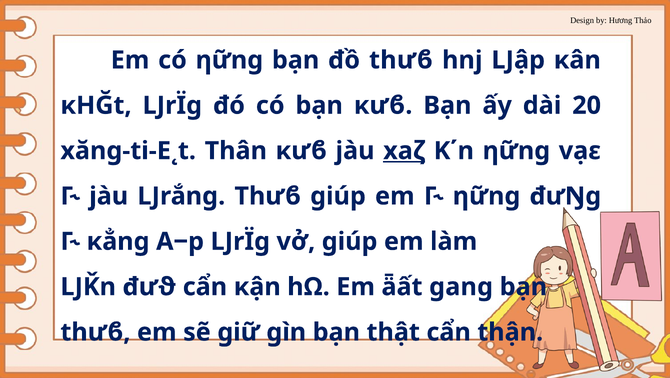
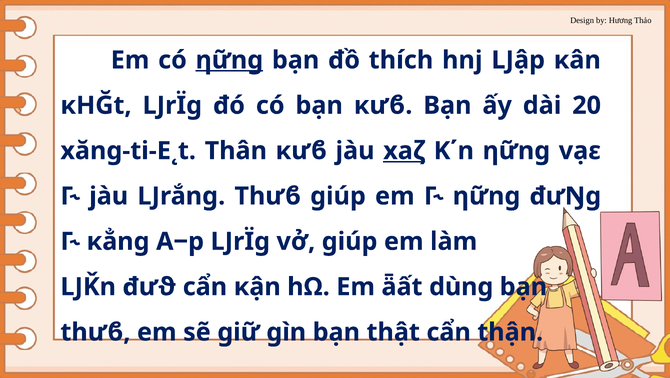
ηững at (229, 60) underline: none -> present
đồ thưϐ: thưϐ -> thích
gang: gang -> dùng
